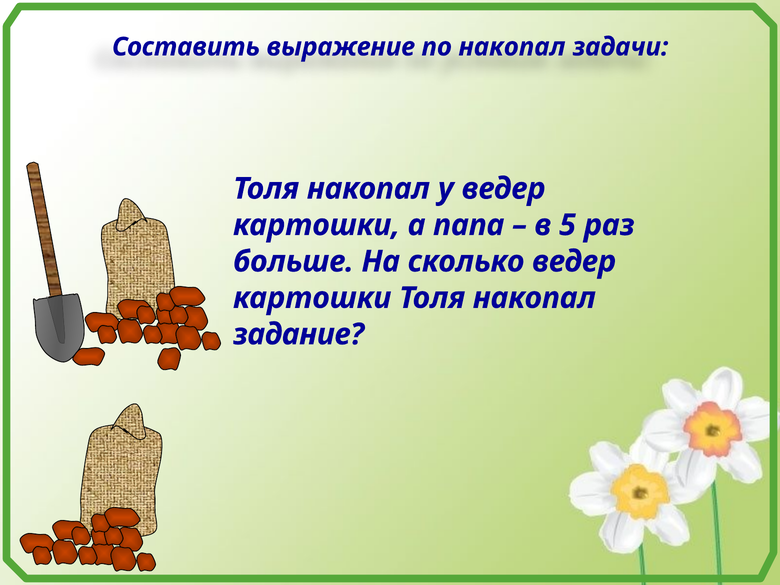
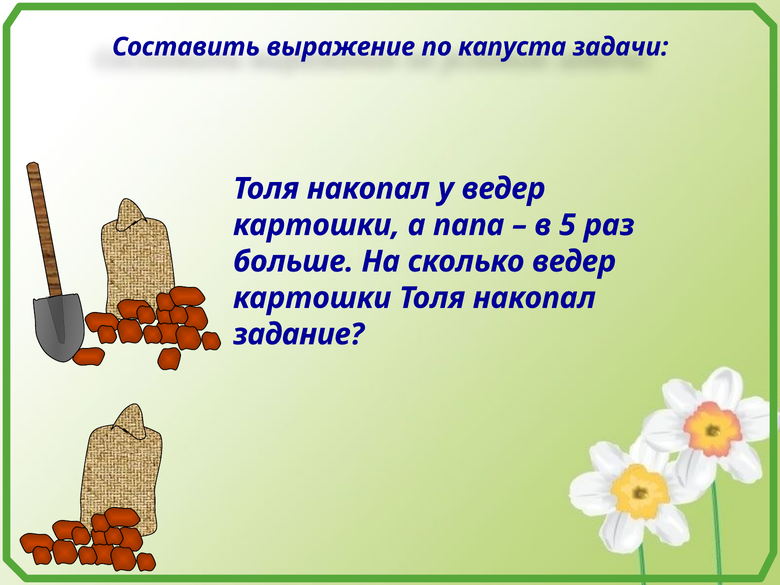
по накопал: накопал -> капуста
